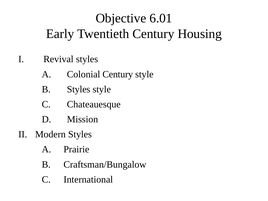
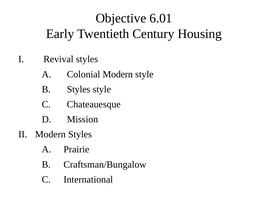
Colonial Century: Century -> Modern
